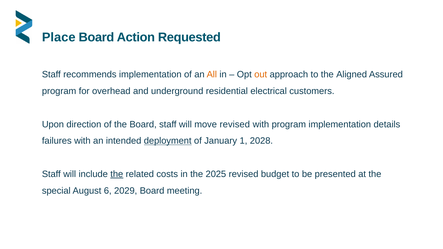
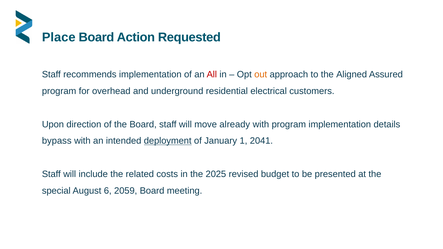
All colour: orange -> red
move revised: revised -> already
failures: failures -> bypass
2028: 2028 -> 2041
the at (117, 174) underline: present -> none
2029: 2029 -> 2059
